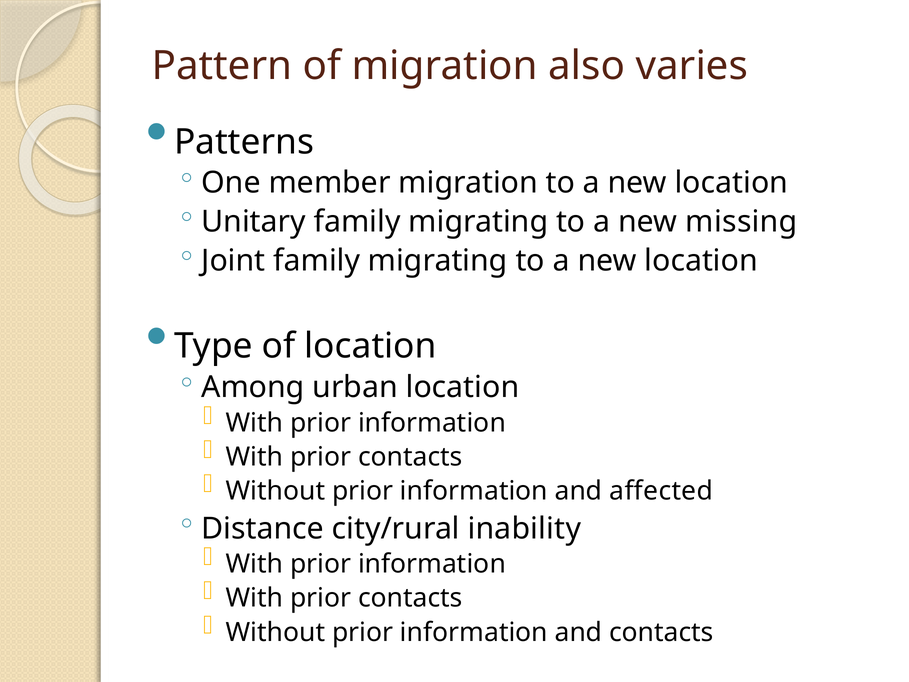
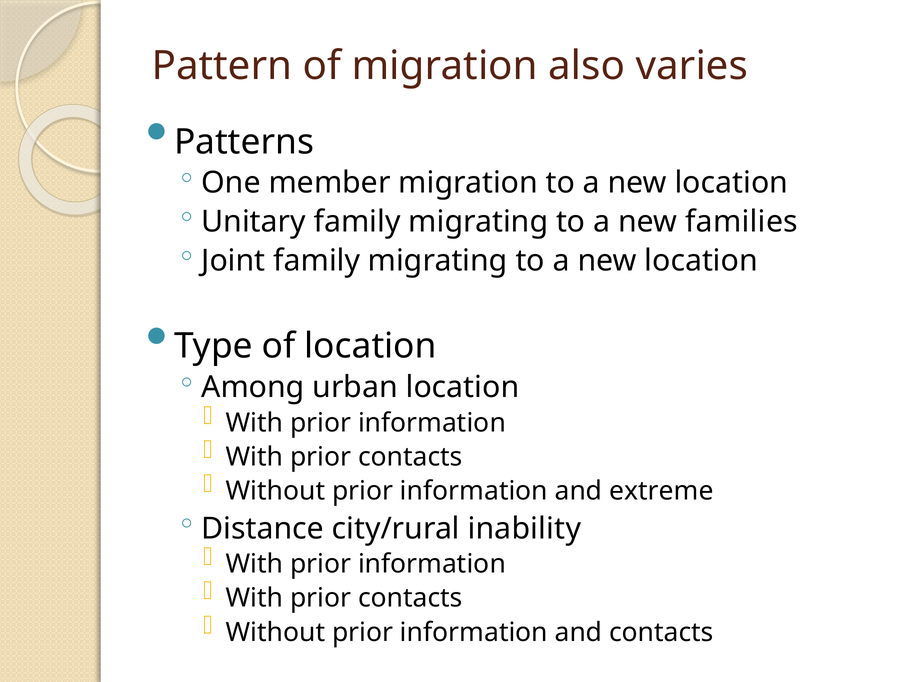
missing: missing -> families
affected: affected -> extreme
